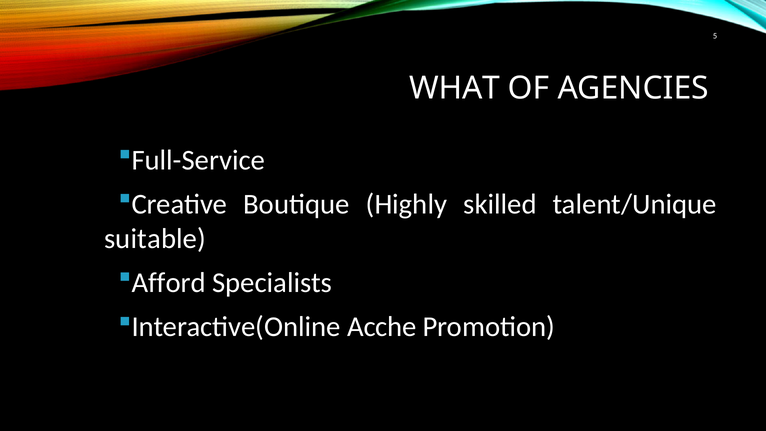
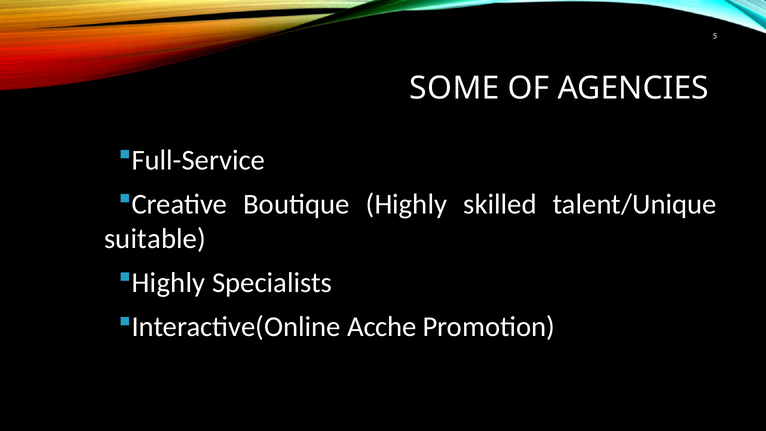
WHAT: WHAT -> SOME
Afford at (169, 283): Afford -> Highly
